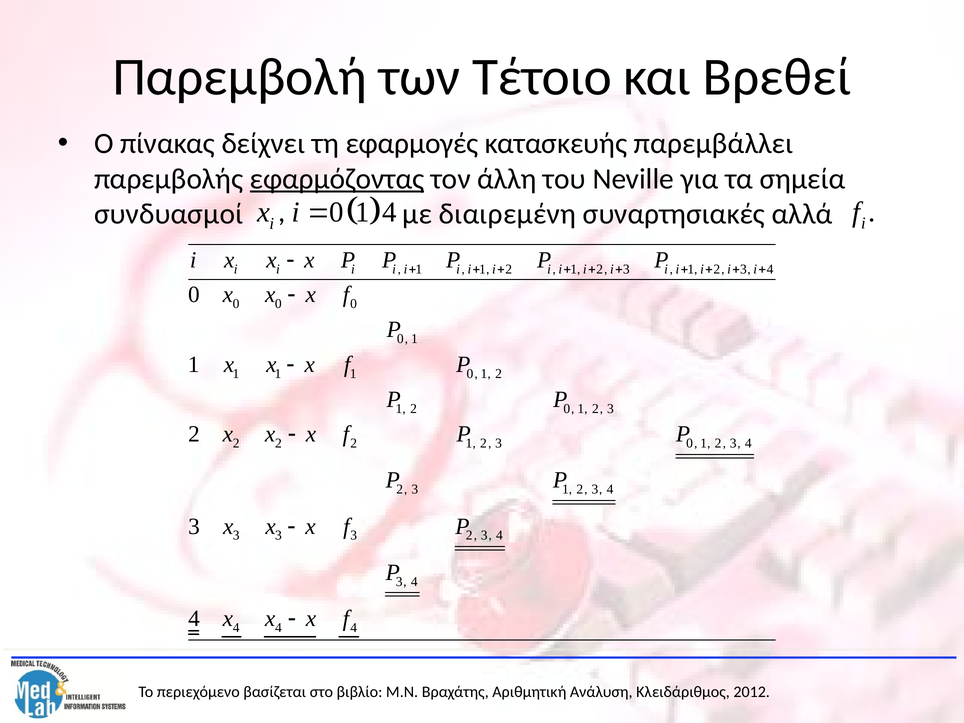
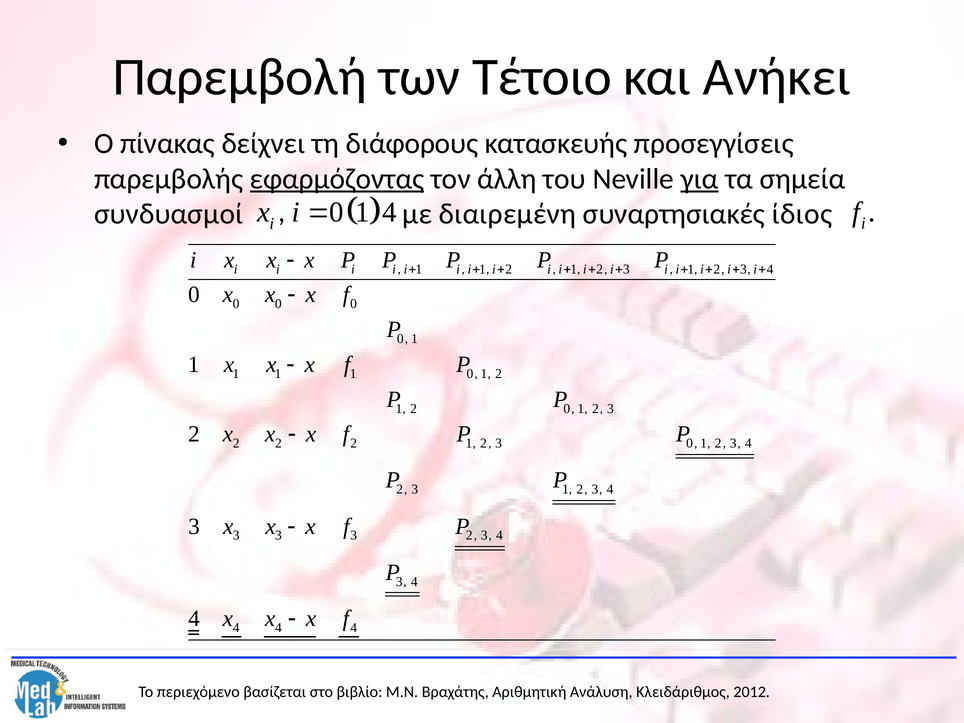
Βρεθεί: Βρεθεί -> Ανήκει
εφαρμογές: εφαρμογές -> διάφορους
παρεμβάλλει: παρεμβάλλει -> προσεγγίσεις
για underline: none -> present
αλλά: αλλά -> ίδιος
